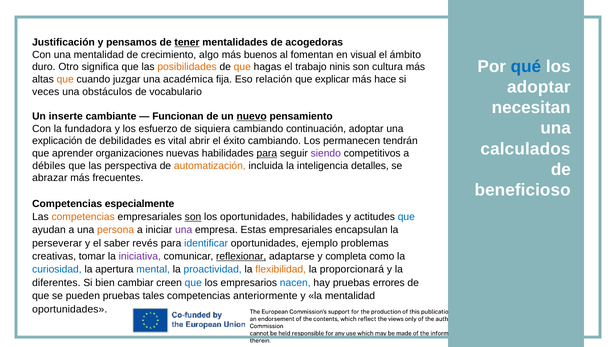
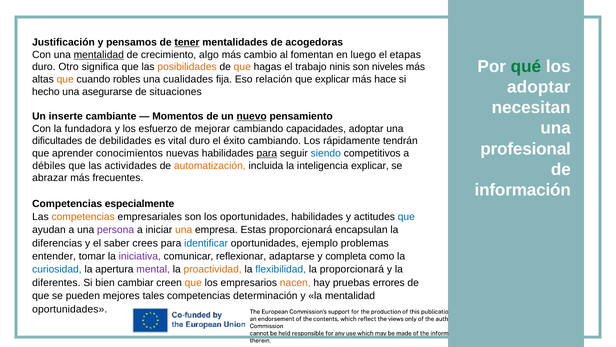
mentalidad at (99, 55) underline: none -> present
buenos: buenos -> cambio
visual: visual -> luego
ámbito: ámbito -> etapas
qué colour: blue -> green
cultura: cultura -> niveles
juzgar: juzgar -> robles
académica: académica -> cualidades
veces: veces -> hecho
obstáculos: obstáculos -> asegurarse
vocabulario: vocabulario -> situaciones
Funcionan: Funcionan -> Momentos
siquiera: siquiera -> mejorar
continuación: continuación -> capacidades
explicación: explicación -> dificultades
vital abrir: abrir -> duro
permanecen: permanecen -> rápidamente
calculados: calculados -> profesional
organizaciones: organizaciones -> conocimientos
siendo colour: purple -> blue
perspectiva: perspectiva -> actividades
inteligencia detalles: detalles -> explicar
beneficioso: beneficioso -> información
son at (193, 217) underline: present -> none
persona colour: orange -> purple
una at (184, 230) colour: purple -> orange
Estas empresariales: empresariales -> proporcionará
perseverar: perseverar -> diferencias
revés: revés -> crees
creativas: creativas -> entender
reflexionar underline: present -> none
mental colour: blue -> purple
proactividad colour: blue -> orange
flexibilidad colour: orange -> blue
que at (193, 282) colour: blue -> orange
nacen colour: blue -> orange
pueden pruebas: pruebas -> mejores
anteriormente: anteriormente -> determinación
